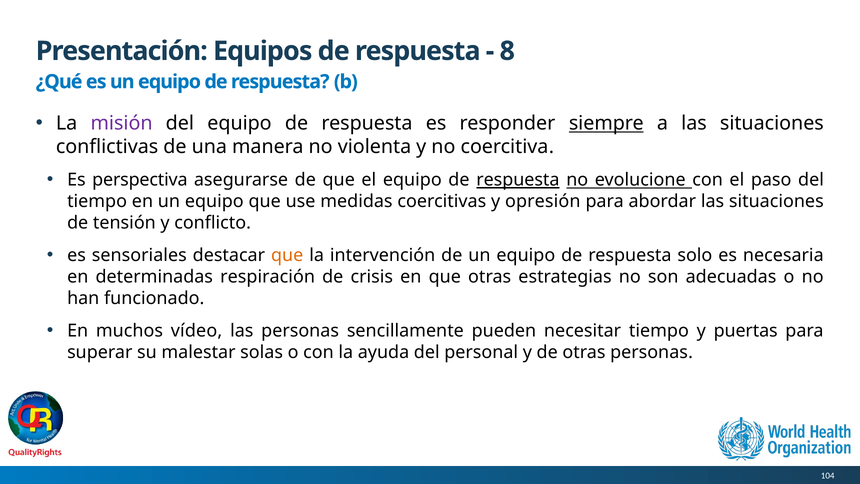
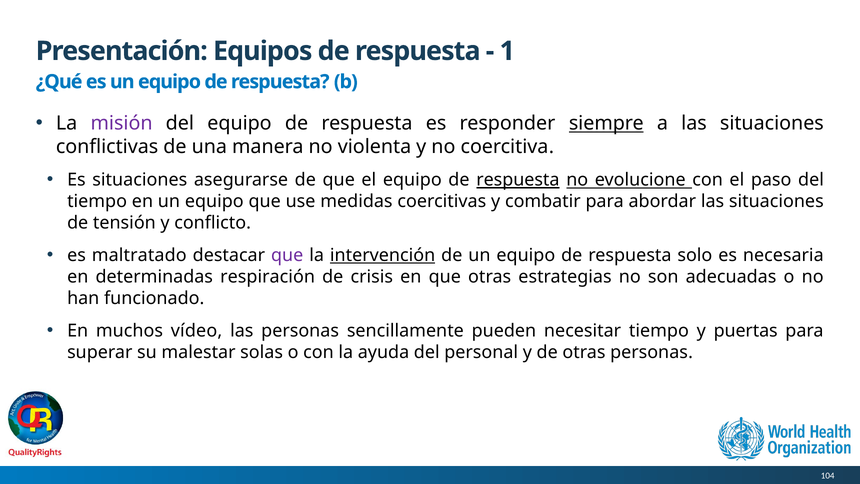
8: 8 -> 1
Es perspectiva: perspectiva -> situaciones
opresión: opresión -> combatir
sensoriales: sensoriales -> maltratado
que at (287, 255) colour: orange -> purple
intervención underline: none -> present
